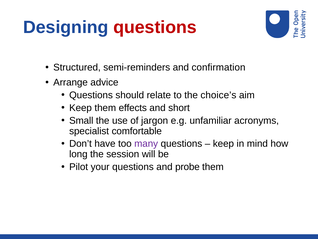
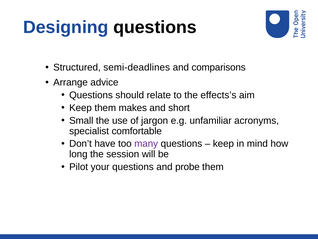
questions at (155, 27) colour: red -> black
semi-reminders: semi-reminders -> semi-deadlines
confirmation: confirmation -> comparisons
choice’s: choice’s -> effects’s
effects: effects -> makes
